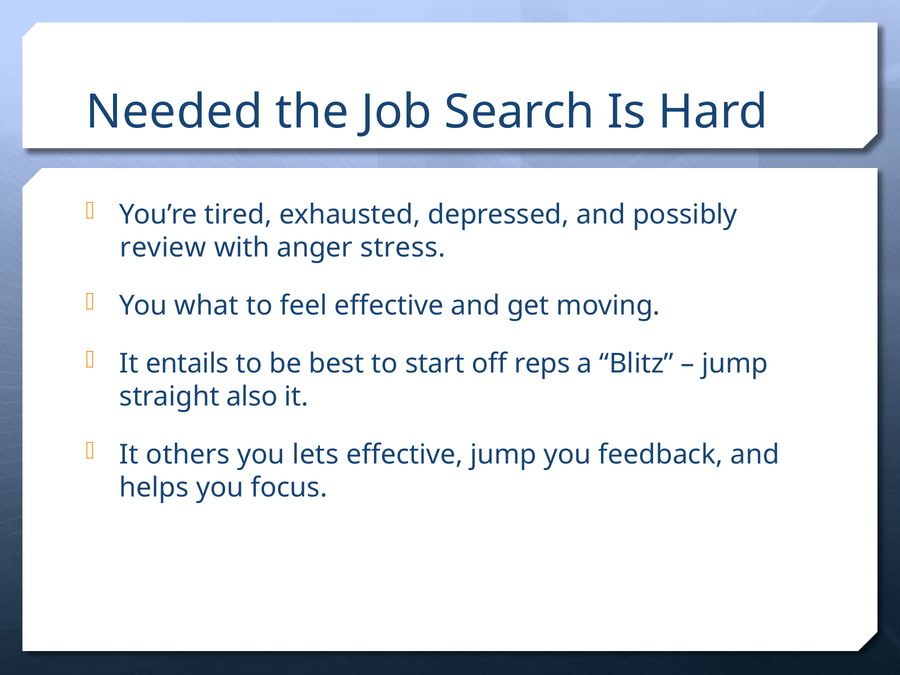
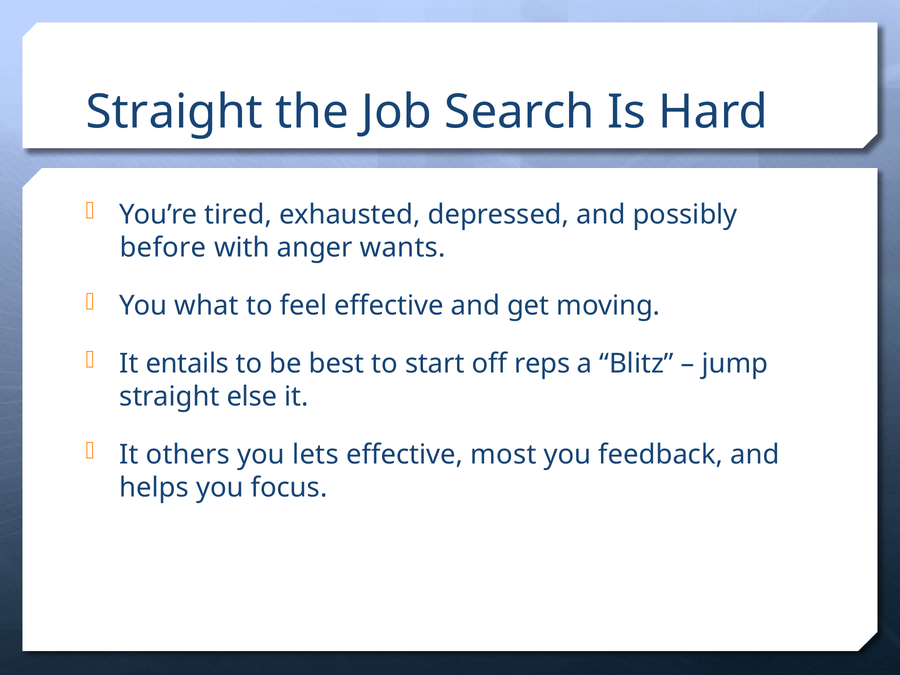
Needed at (174, 112): Needed -> Straight
review: review -> before
stress: stress -> wants
also: also -> else
effective jump: jump -> most
